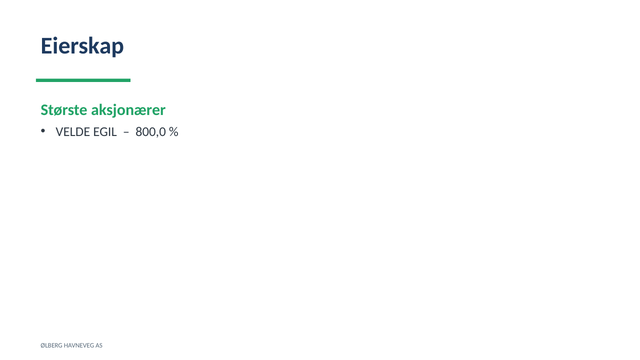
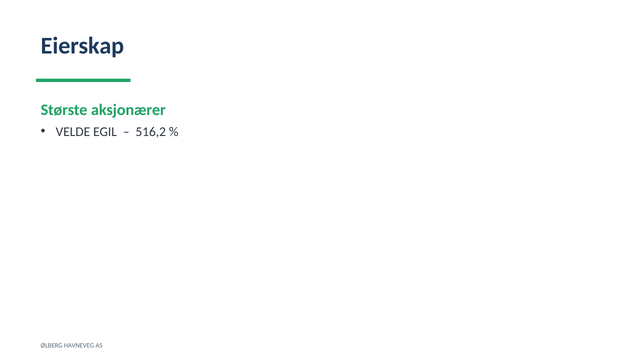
800,0: 800,0 -> 516,2
